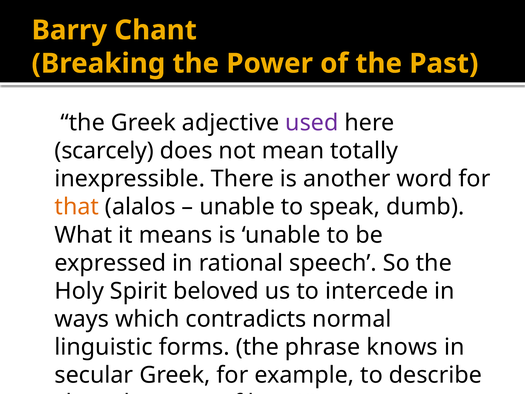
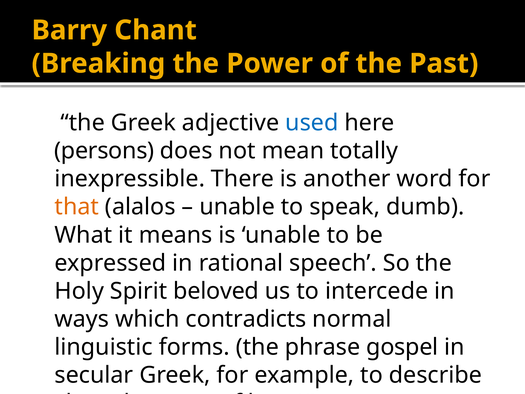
used colour: purple -> blue
scarcely: scarcely -> persons
knows: knows -> gospel
